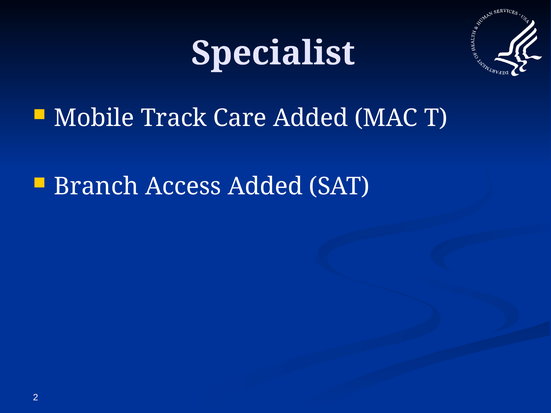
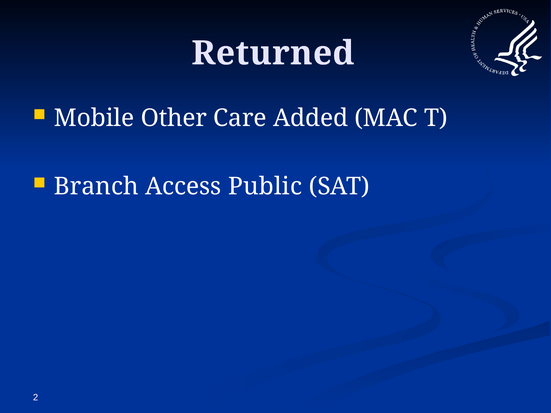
Specialist: Specialist -> Returned
Track: Track -> Other
Access Added: Added -> Public
